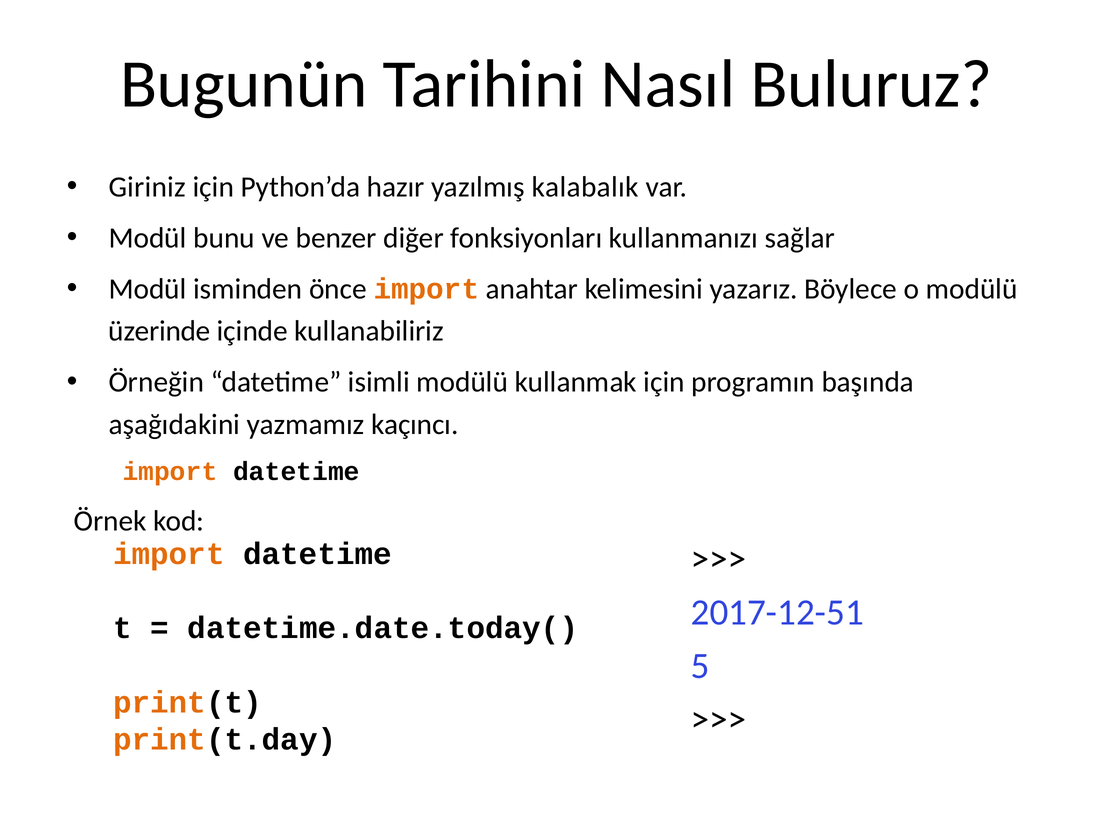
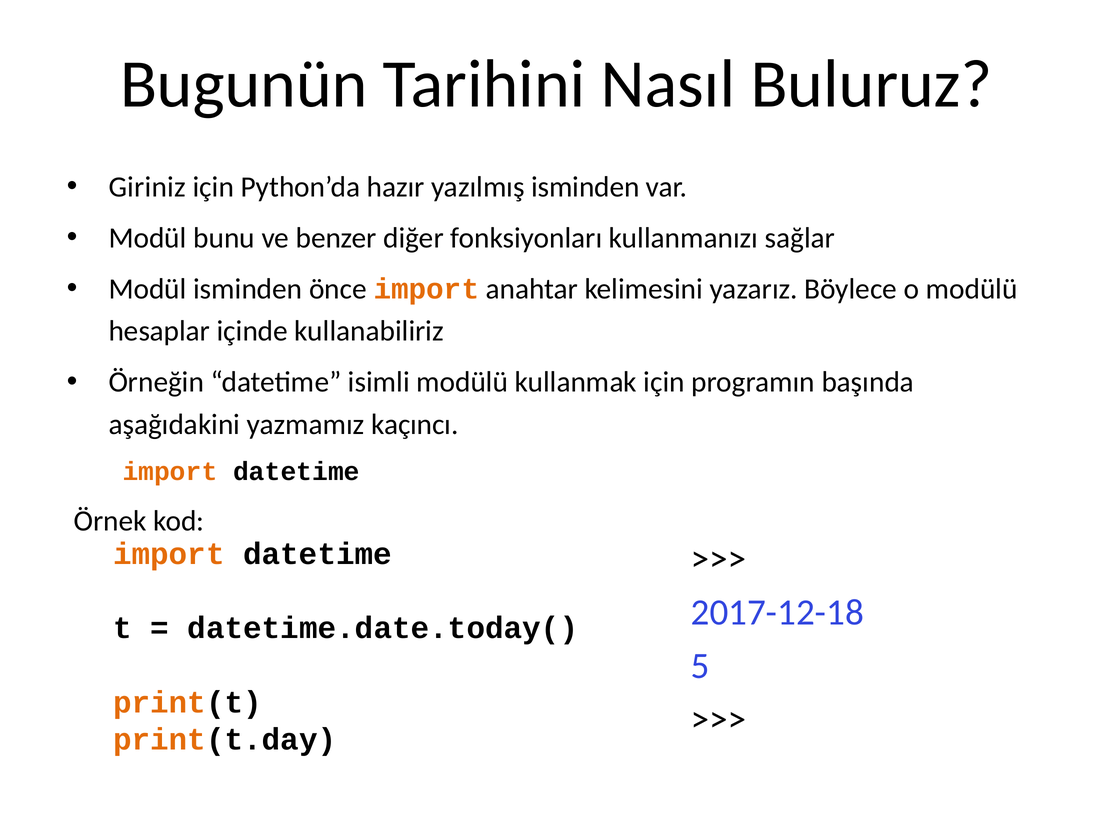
yazılmış kalabalık: kalabalık -> isminden
üzerinde: üzerinde -> hesaplar
2017-12-51: 2017-12-51 -> 2017-12-18
